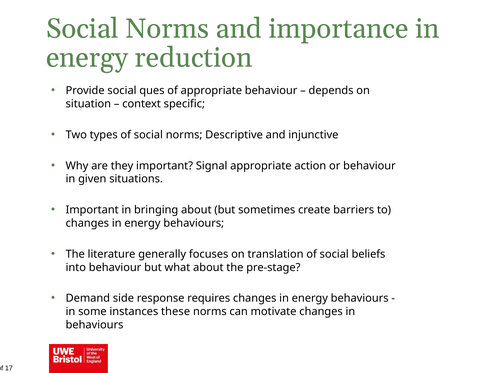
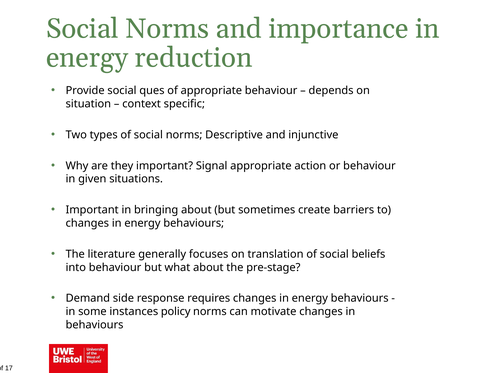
these: these -> policy
